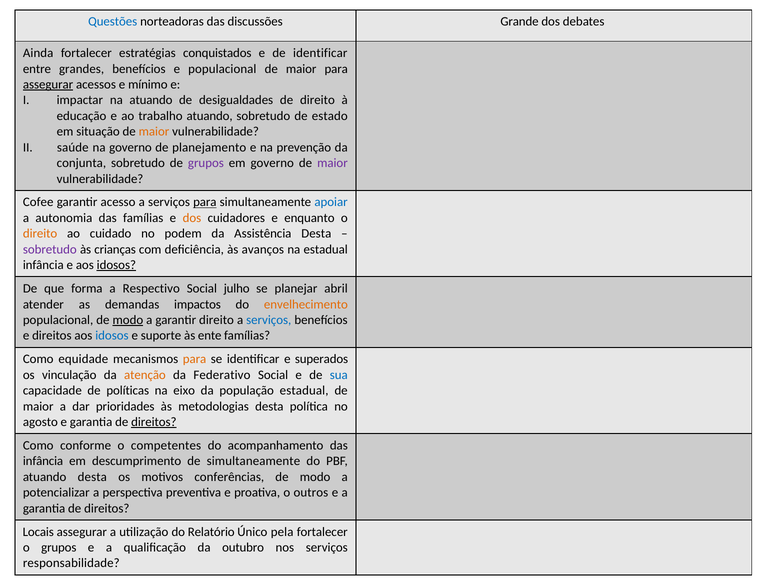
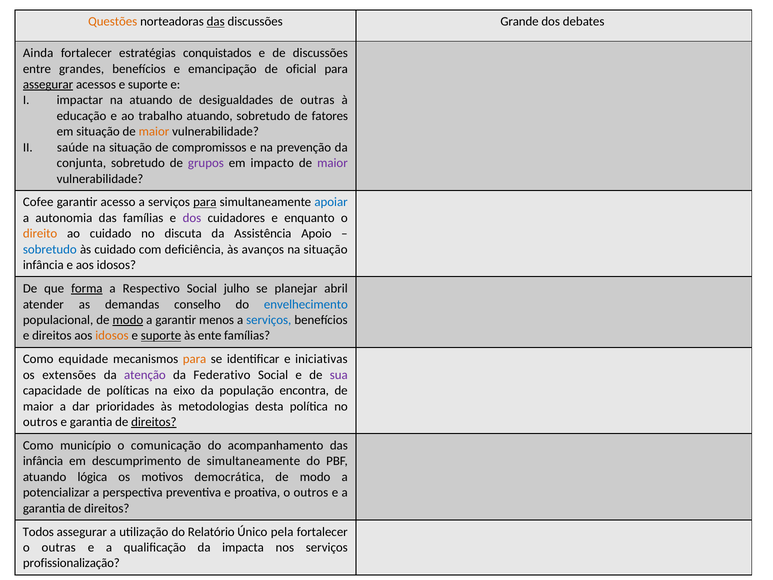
Questões colour: blue -> orange
das at (216, 22) underline: none -> present
de identificar: identificar -> discussões
e populacional: populacional -> emancipação
maior at (301, 69): maior -> oficial
acessos e mínimo: mínimo -> suporte
de direito: direito -> outras
estado: estado -> fatores
governo at (130, 147): governo -> situação
planejamento: planejamento -> compromissos
em governo: governo -> impacto
dos at (192, 218) colour: orange -> purple
podem: podem -> discuta
Assistência Desta: Desta -> Apoio
sobretudo at (50, 249) colour: purple -> blue
às crianças: crianças -> cuidado
estadual at (326, 249): estadual -> situação
idosos at (116, 265) underline: present -> none
forma underline: none -> present
impactos: impactos -> conselho
envelhecimento colour: orange -> blue
garantir direito: direito -> menos
idosos at (112, 336) colour: blue -> orange
suporte at (161, 336) underline: none -> present
superados: superados -> iniciativas
vinculação: vinculação -> extensões
atenção colour: orange -> purple
sua colour: blue -> purple
população estadual: estadual -> encontra
agosto at (40, 422): agosto -> outros
conforme: conforme -> município
competentes: competentes -> comunicação
atuando desta: desta -> lógica
conferências: conferências -> democrática
Locais: Locais -> Todos
o grupos: grupos -> outras
outubro: outubro -> impacta
responsabilidade: responsabilidade -> profissionalização
